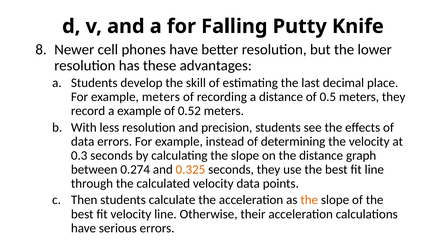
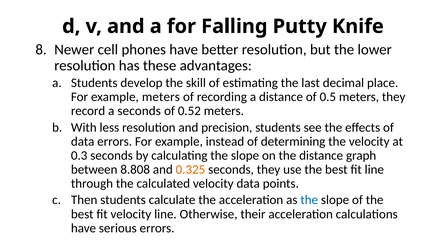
a example: example -> seconds
0.274: 0.274 -> 8.808
the at (309, 200) colour: orange -> blue
